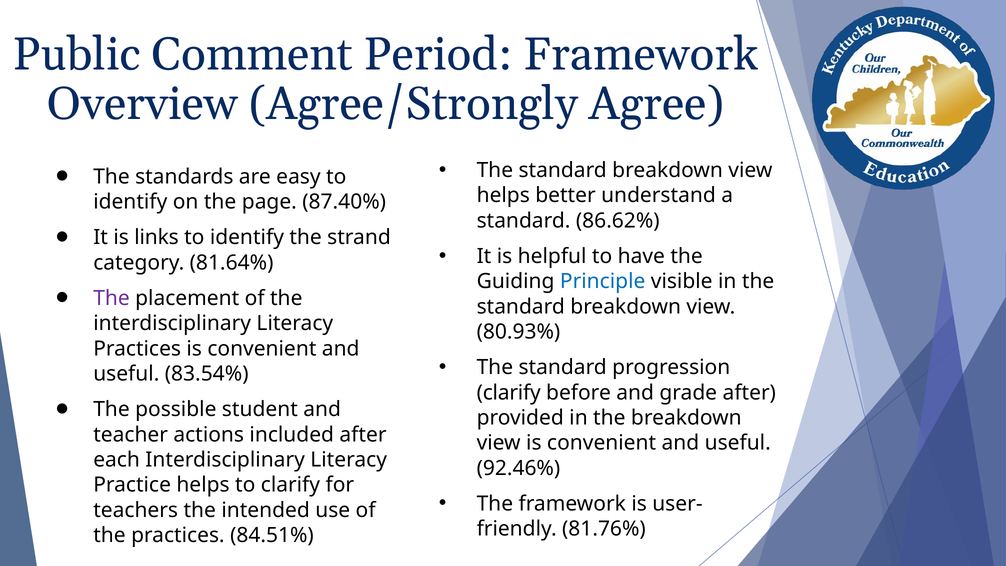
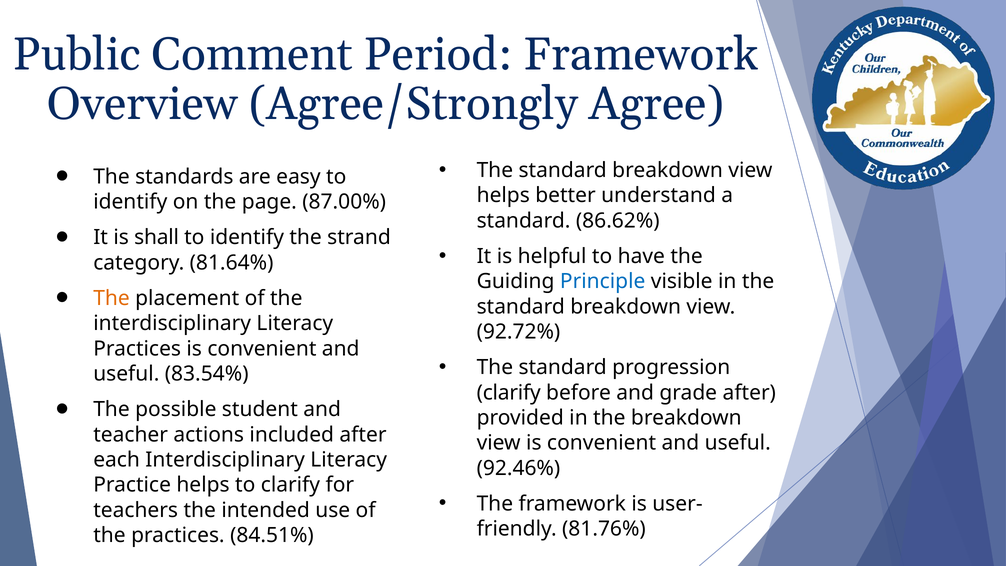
87.40%: 87.40% -> 87.00%
links: links -> shall
The at (112, 298) colour: purple -> orange
80.93%: 80.93% -> 92.72%
